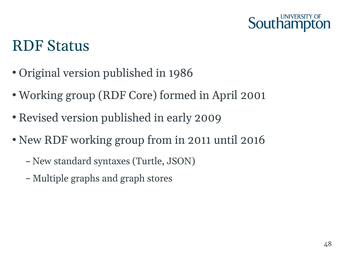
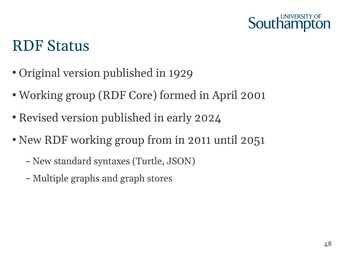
1986: 1986 -> 1929
2009: 2009 -> 2024
2016: 2016 -> 2051
